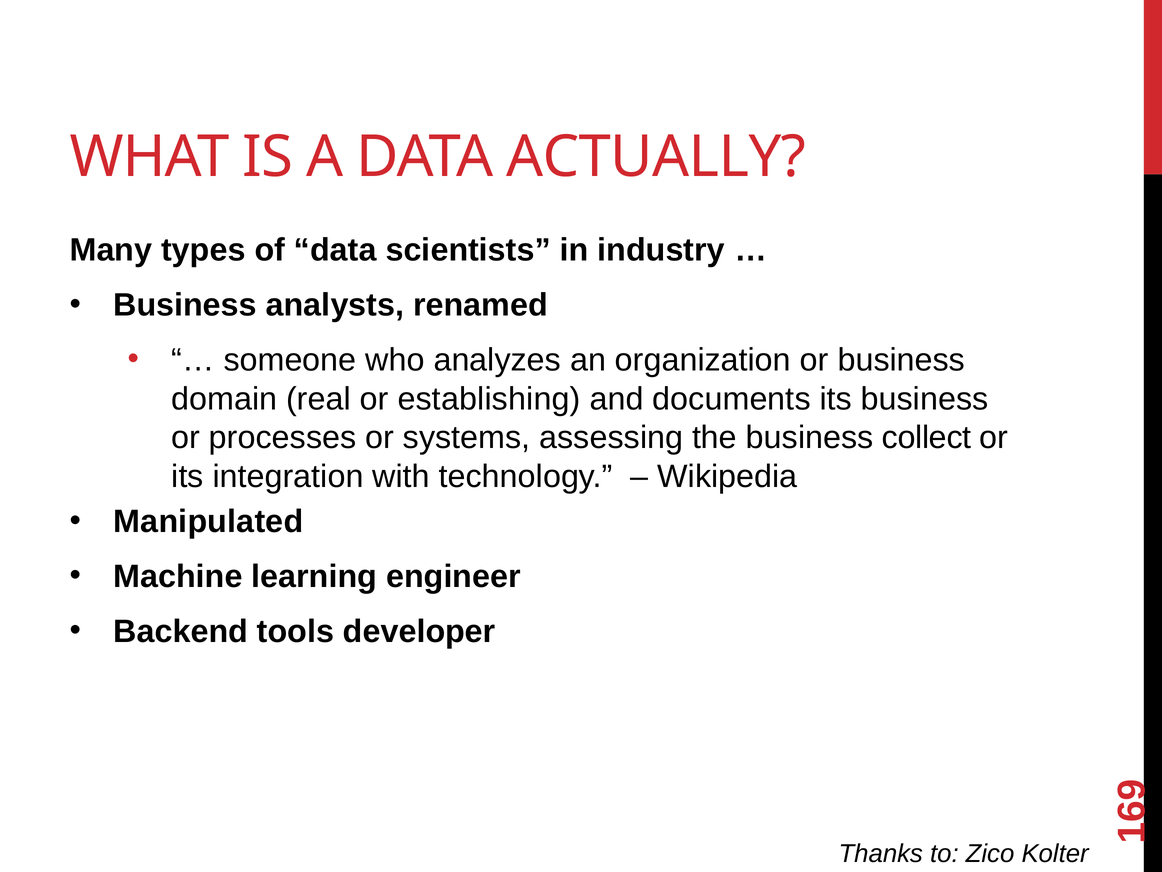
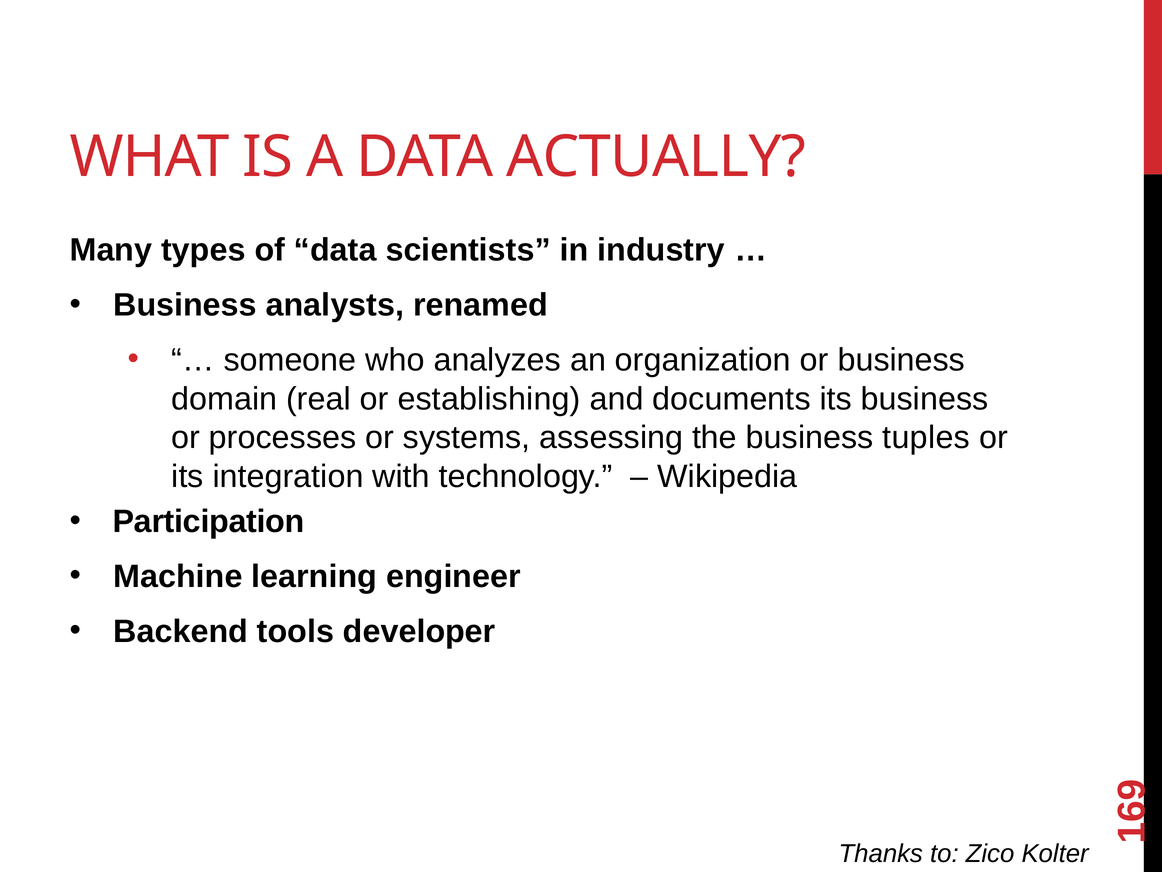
collect: collect -> tuples
Manipulated: Manipulated -> Participation
